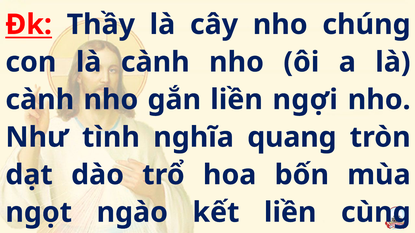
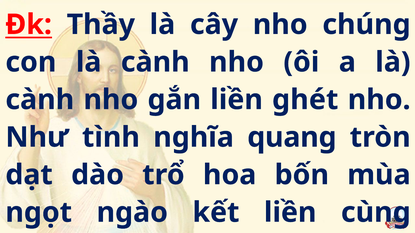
ngợi: ngợi -> ghét
